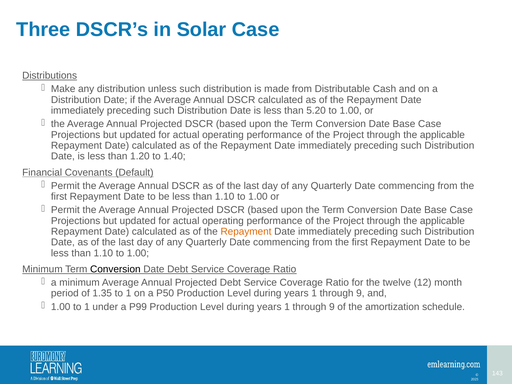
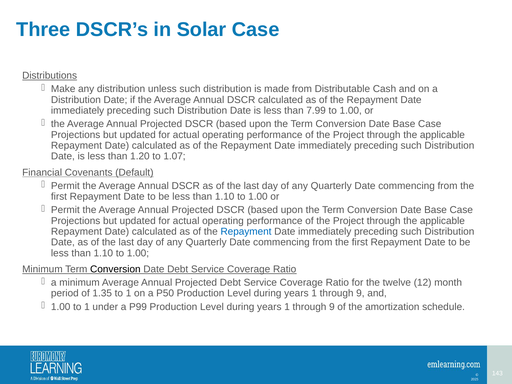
5.20: 5.20 -> 7.99
1.40: 1.40 -> 1.07
Repayment at (246, 232) colour: orange -> blue
